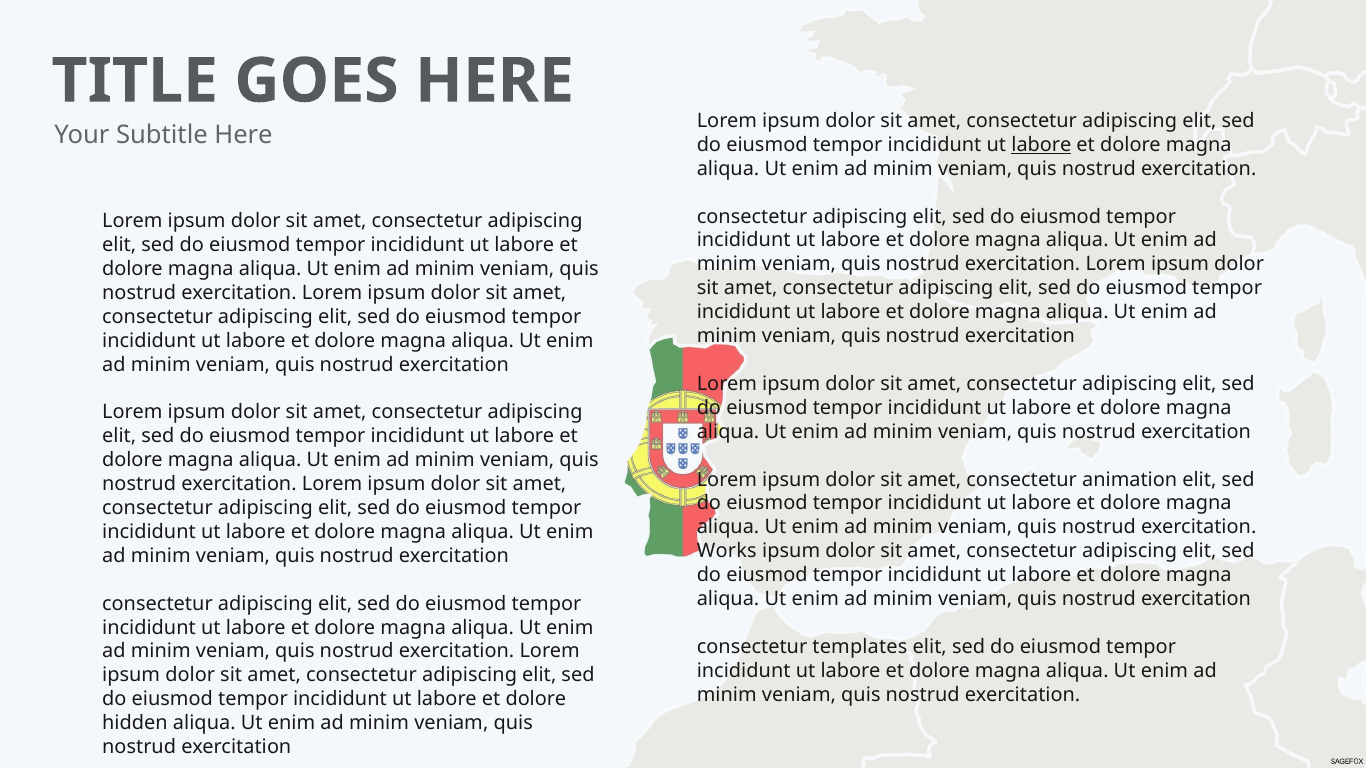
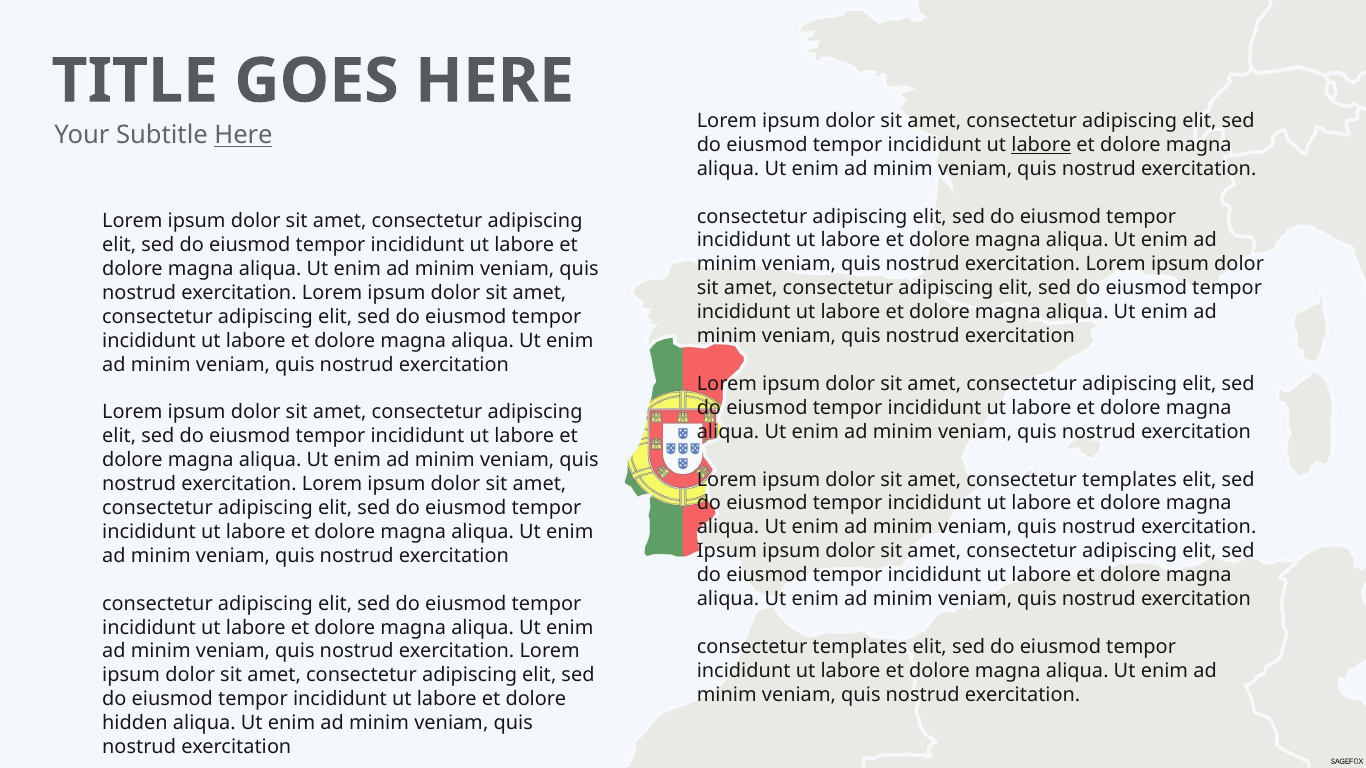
Here at (243, 136) underline: none -> present
amet consectetur animation: animation -> templates
Works at (727, 551): Works -> Ipsum
